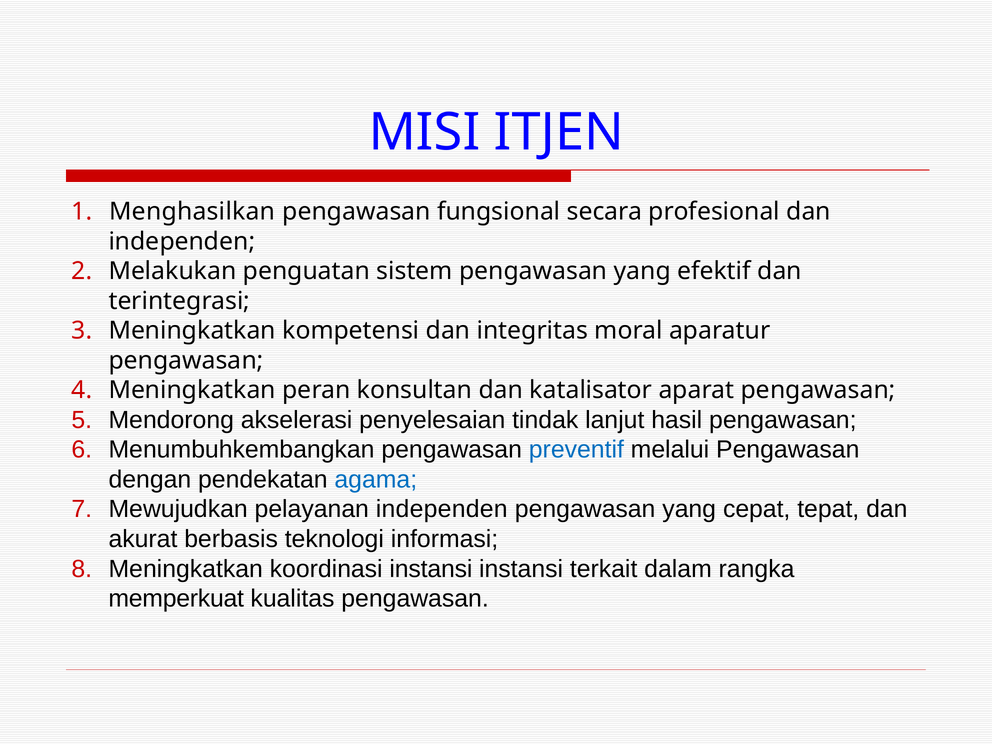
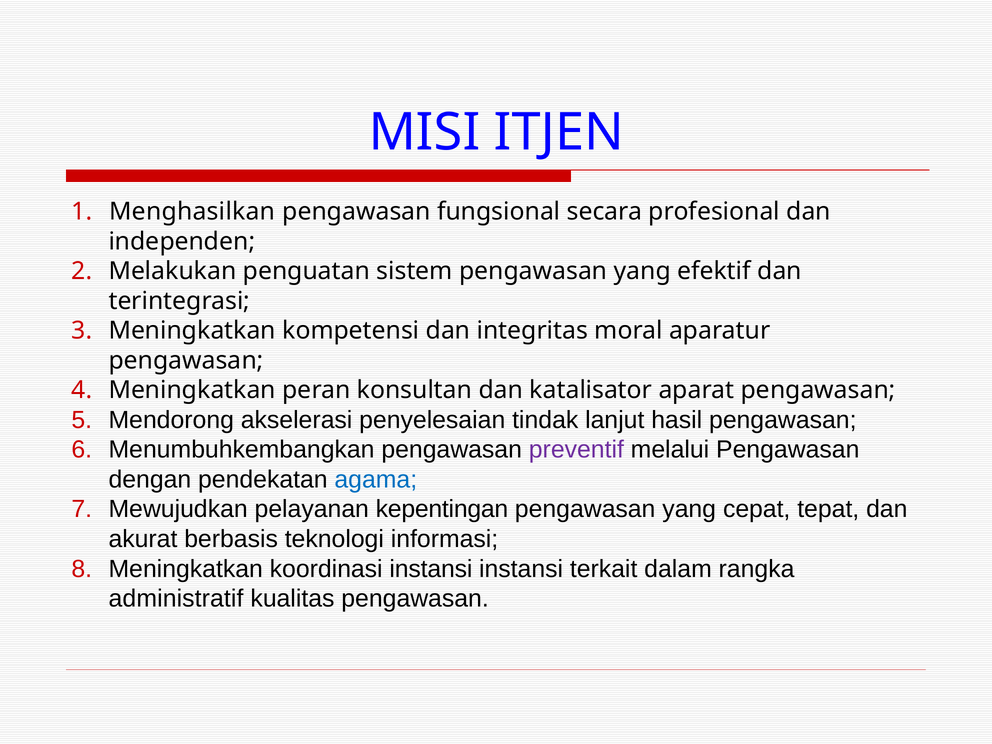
preventif colour: blue -> purple
pelayanan independen: independen -> kepentingan
memperkuat: memperkuat -> administratif
